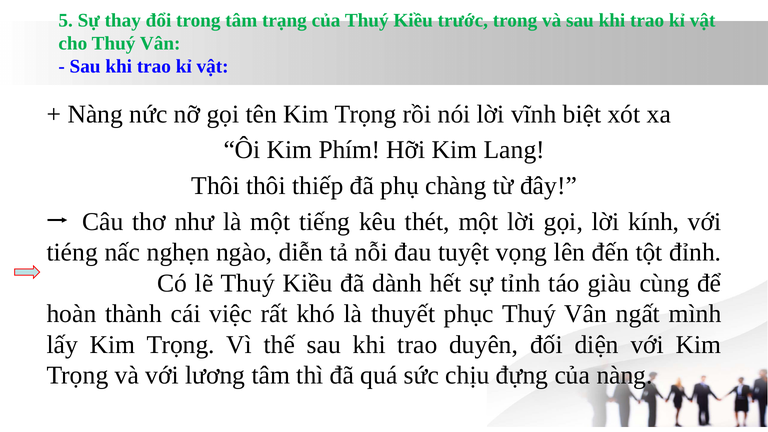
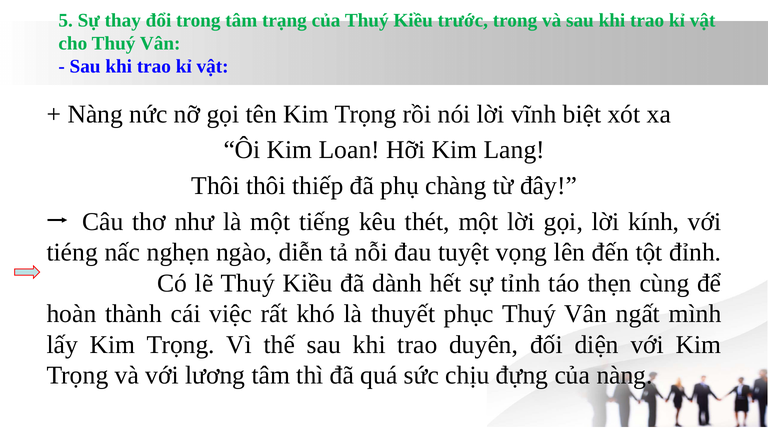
Phím: Phím -> Loan
giàu: giàu -> thẹn
